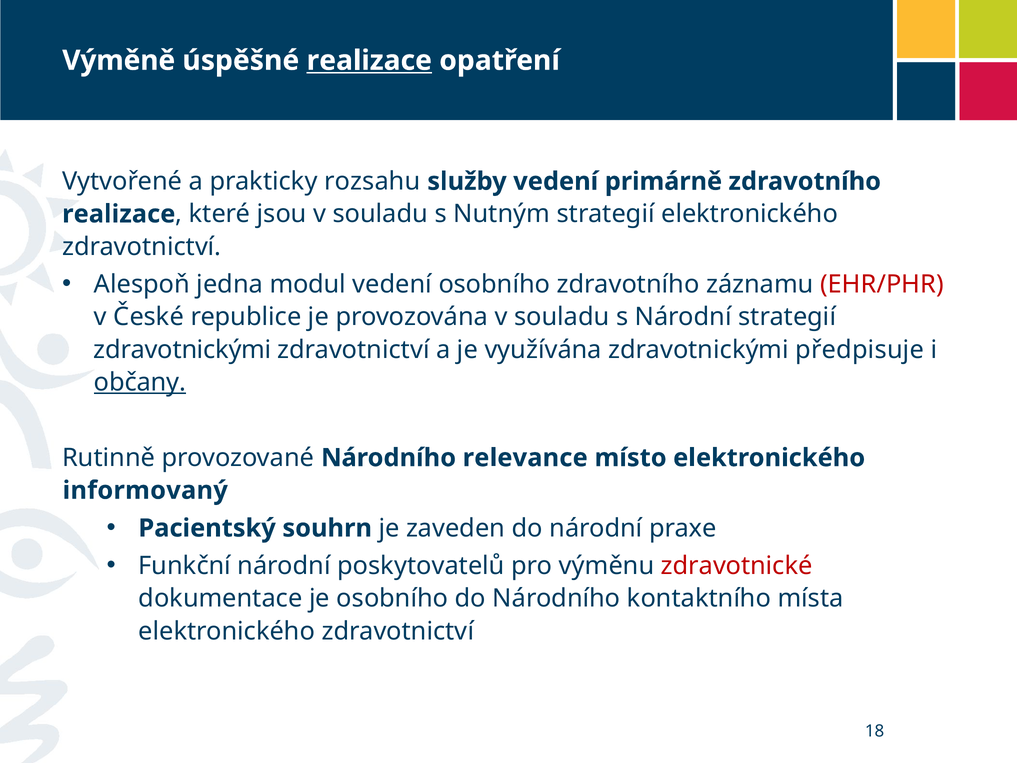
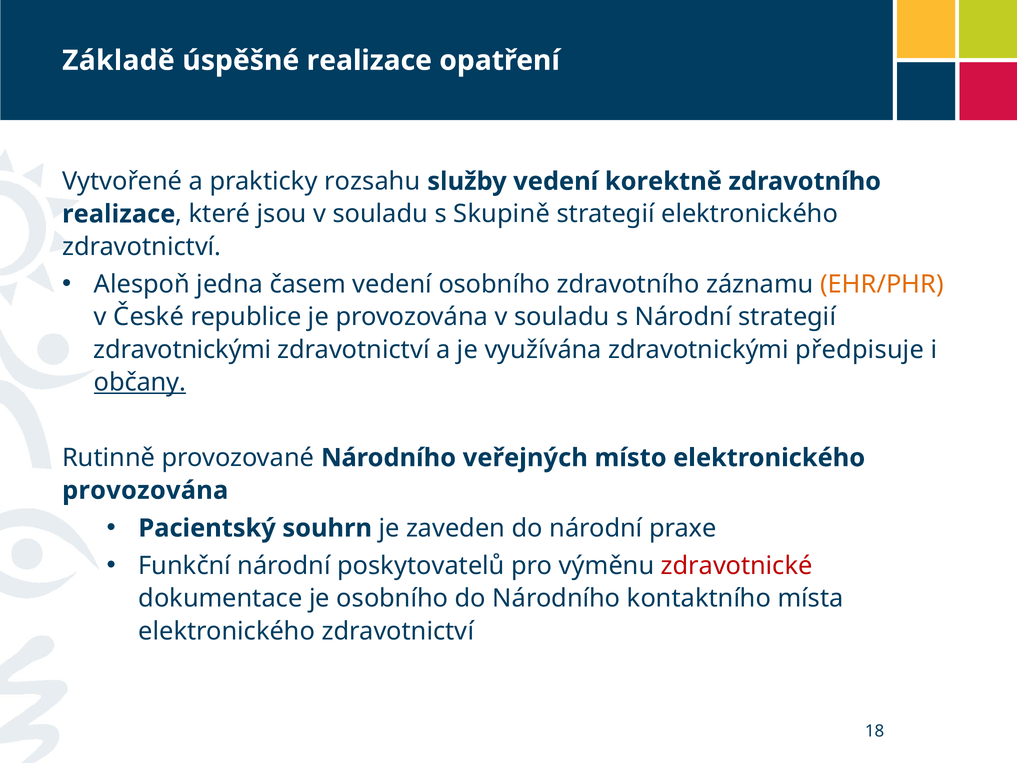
Výměně: Výměně -> Základě
realizace at (369, 60) underline: present -> none
primárně: primárně -> korektně
Nutným: Nutným -> Skupině
modul: modul -> časem
EHR/PHR colour: red -> orange
relevance: relevance -> veřejných
informovaný at (145, 490): informovaný -> provozována
